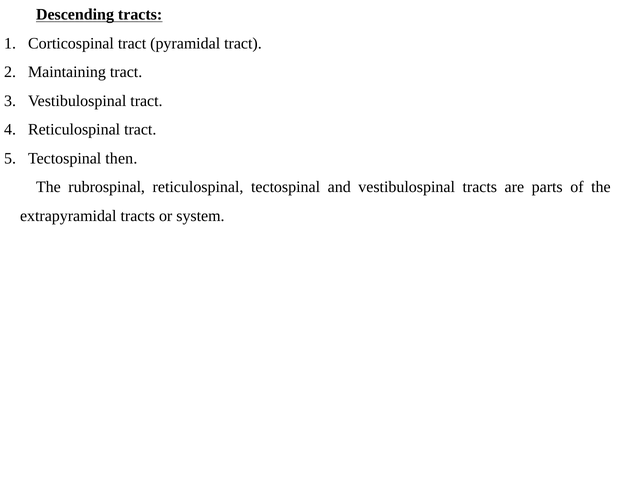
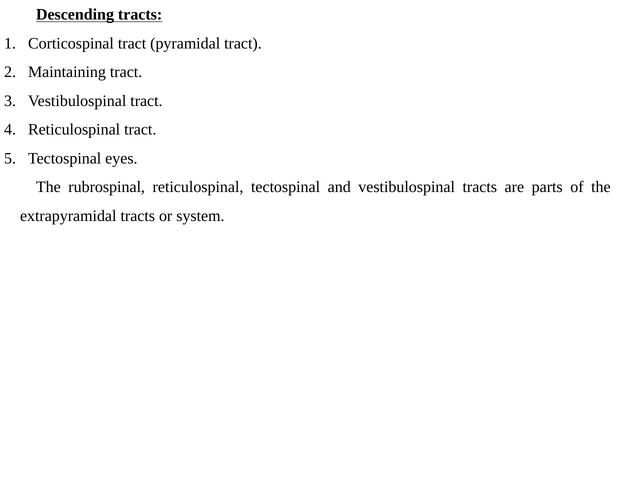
then: then -> eyes
